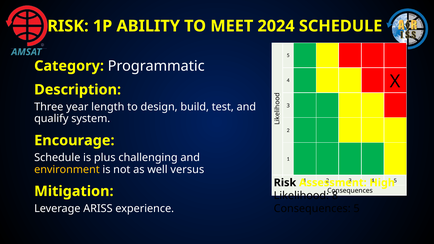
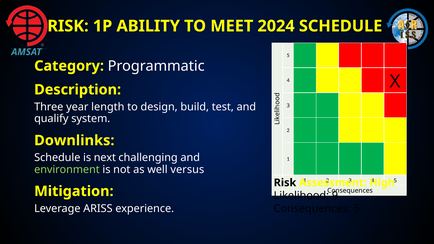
Encourage: Encourage -> Downlinks
plus: plus -> next
environment colour: yellow -> light green
8: 8 -> 9
